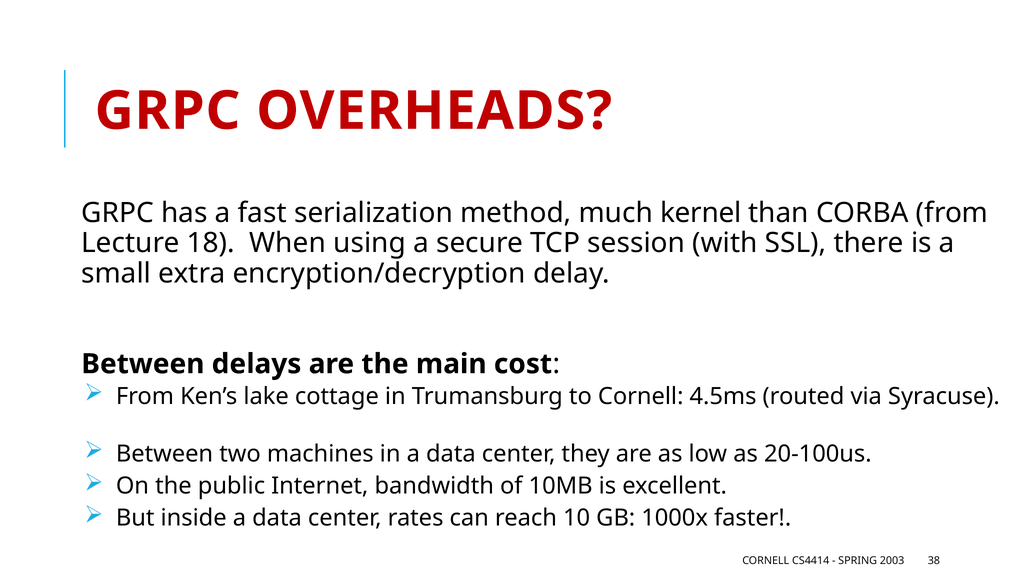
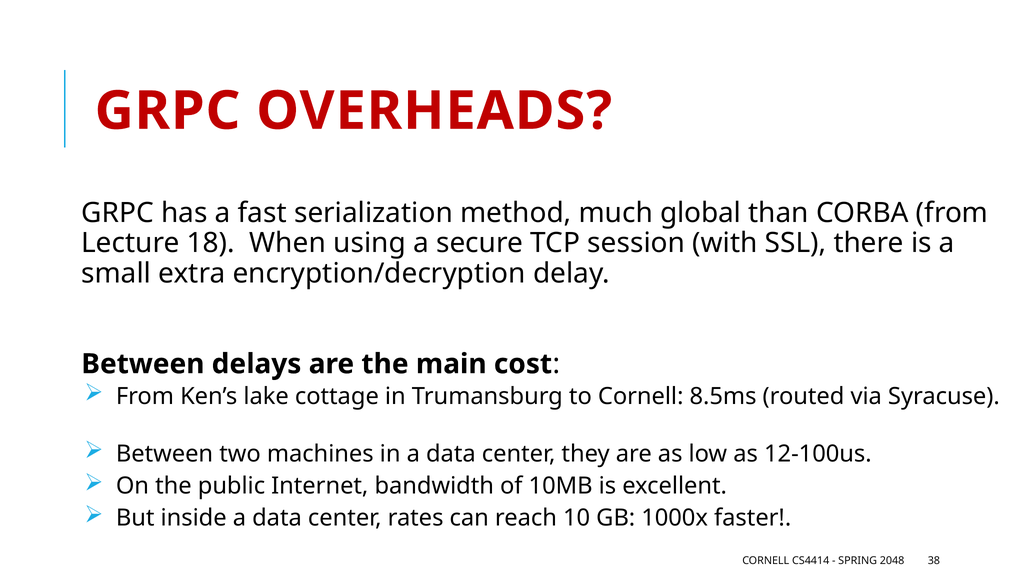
kernel: kernel -> global
4.5ms: 4.5ms -> 8.5ms
20-100us: 20-100us -> 12-100us
2003: 2003 -> 2048
